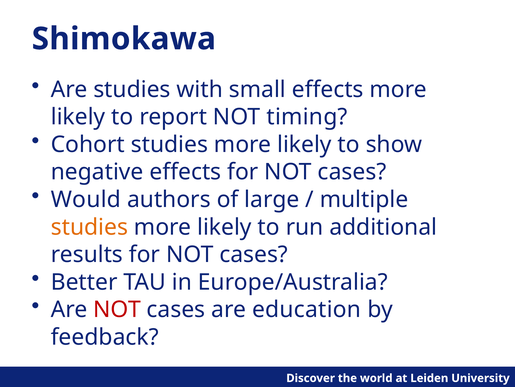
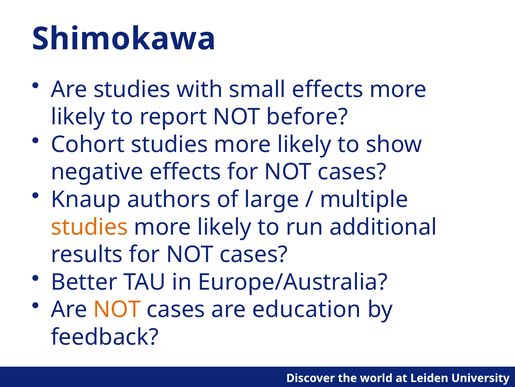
timing: timing -> before
Would: Would -> Knaup
NOT at (117, 309) colour: red -> orange
